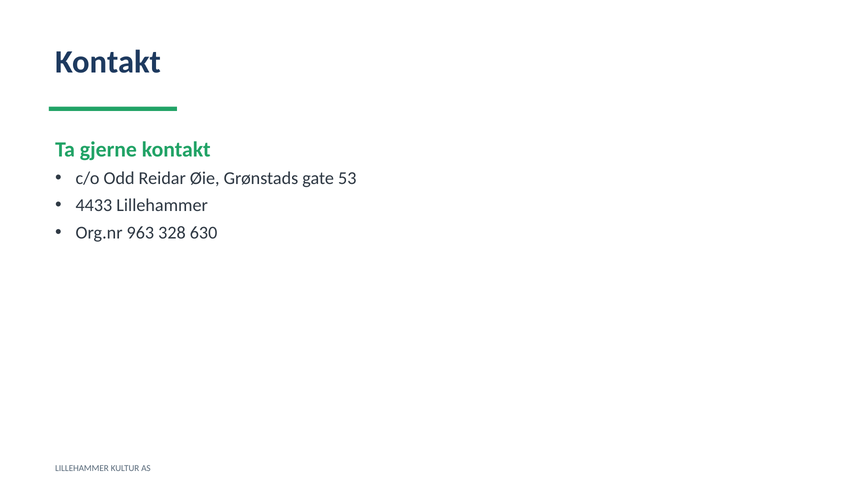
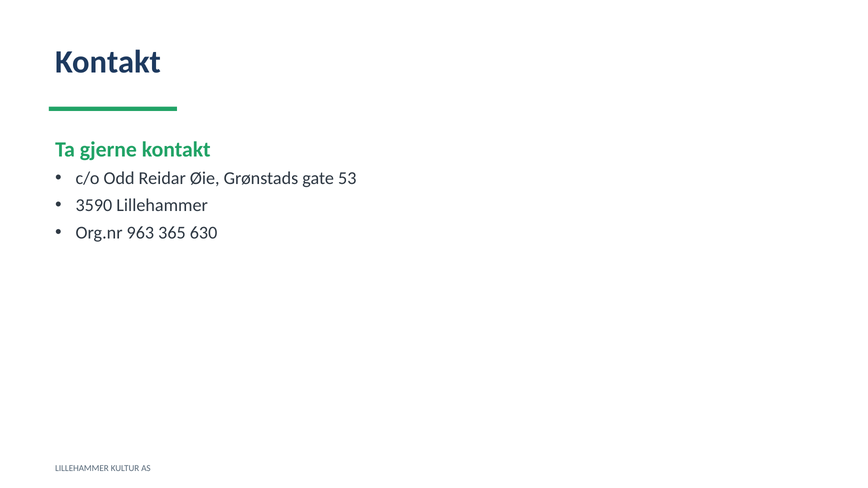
4433: 4433 -> 3590
328: 328 -> 365
